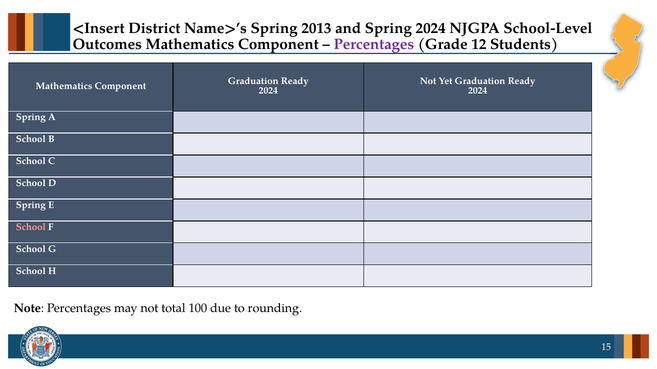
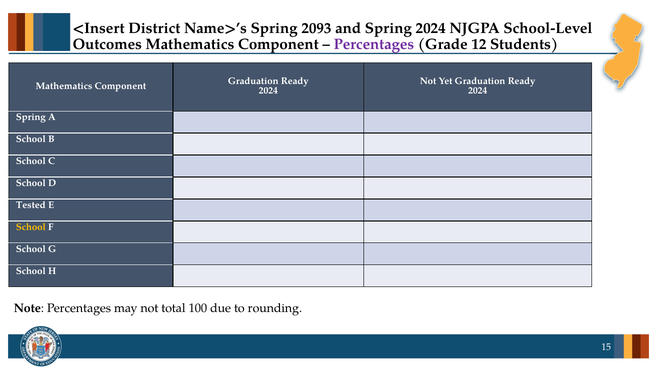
2013: 2013 -> 2093
Spring at (31, 205): Spring -> Tested
School at (31, 228) colour: pink -> yellow
